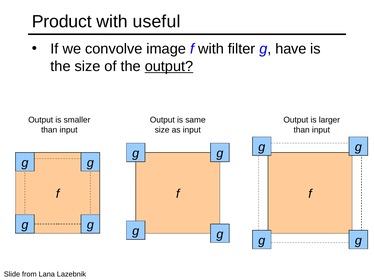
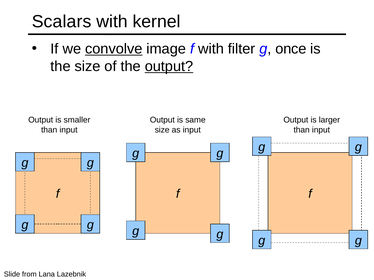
Product: Product -> Scalars
useful: useful -> kernel
convolve underline: none -> present
have: have -> once
